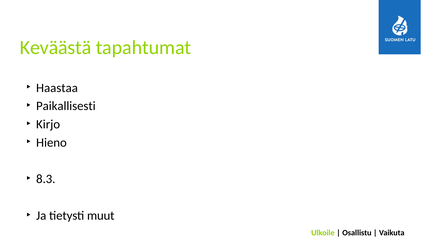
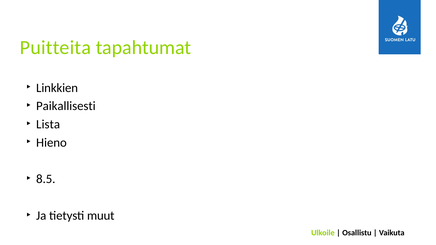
Keväästä: Keväästä -> Puitteita
Haastaa: Haastaa -> Linkkien
Kirjo: Kirjo -> Lista
8.3: 8.3 -> 8.5
